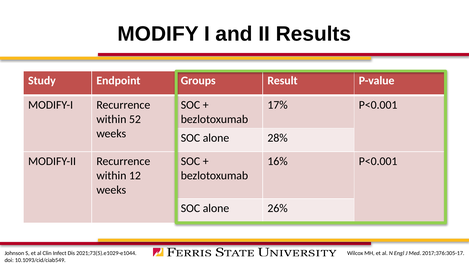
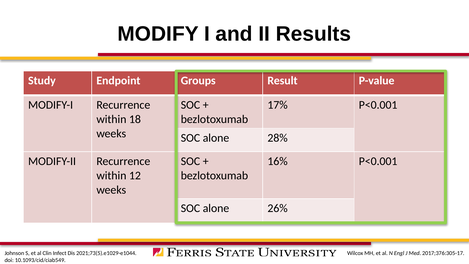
52: 52 -> 18
